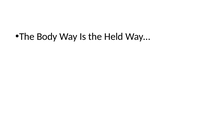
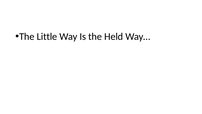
Body: Body -> Little
